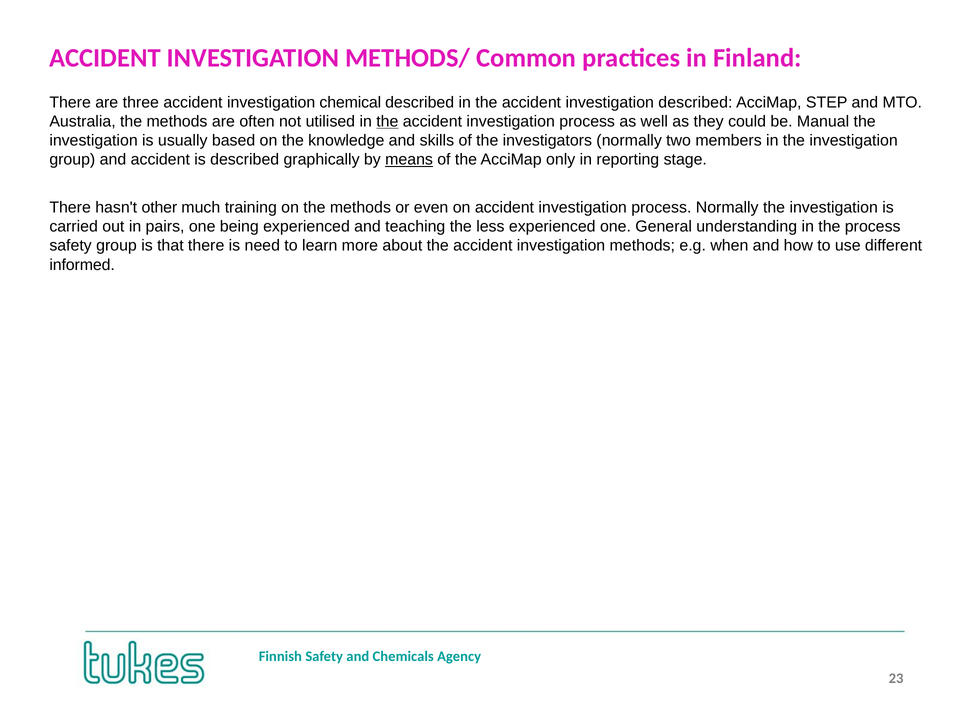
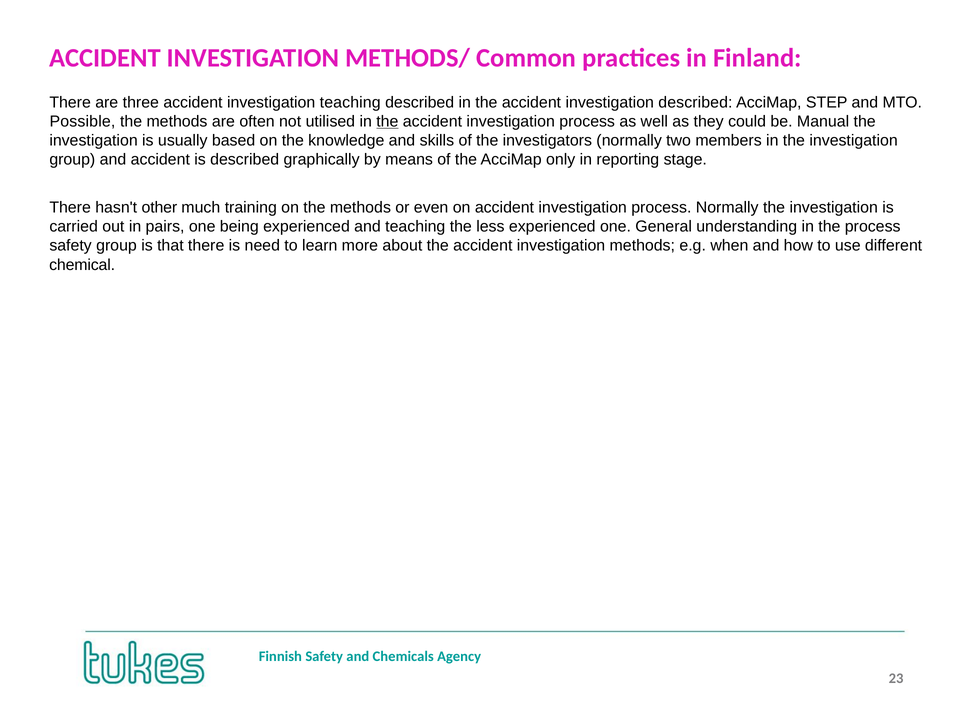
investigation chemical: chemical -> teaching
Australia: Australia -> Possible
means underline: present -> none
informed: informed -> chemical
